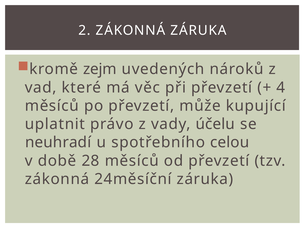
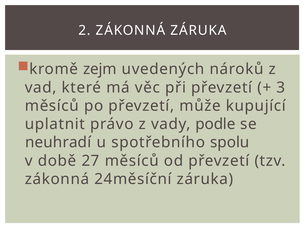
4: 4 -> 3
účelu: účelu -> podle
celou: celou -> spolu
28: 28 -> 27
